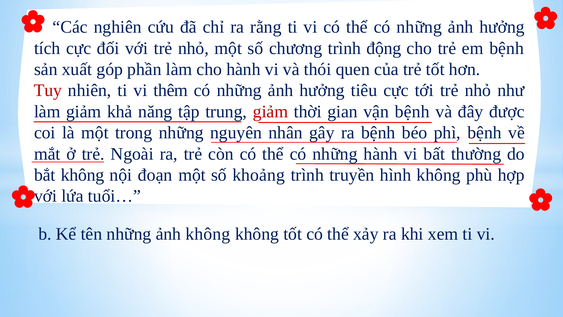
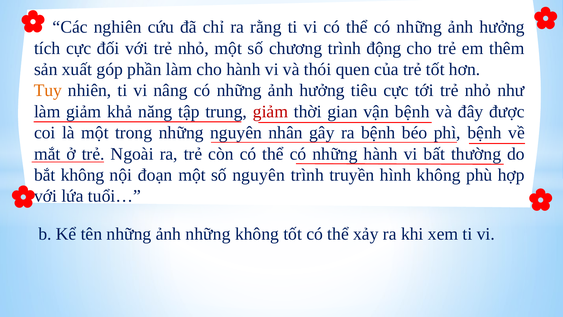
em bệnh: bệnh -> thêm
Tuy colour: red -> orange
thêm: thêm -> nâng
số khoảng: khoảng -> nguyên
ảnh không: không -> những
